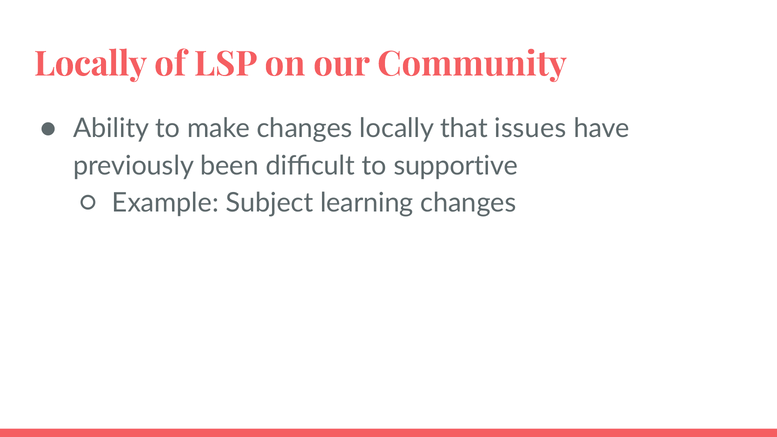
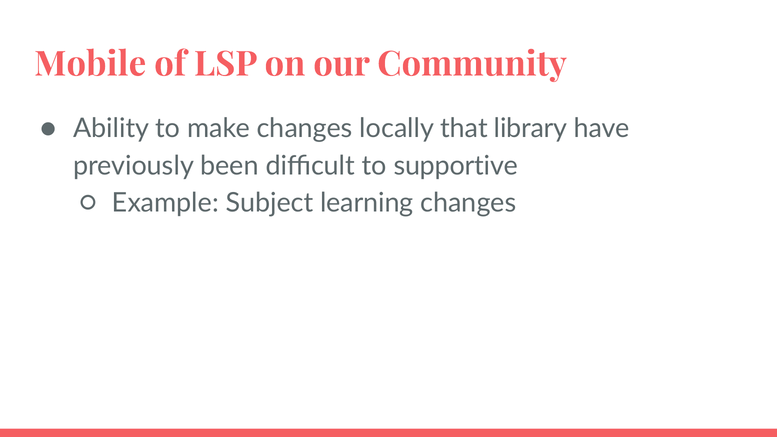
Locally at (90, 64): Locally -> Mobile
issues: issues -> library
